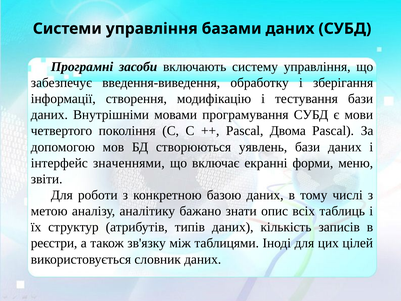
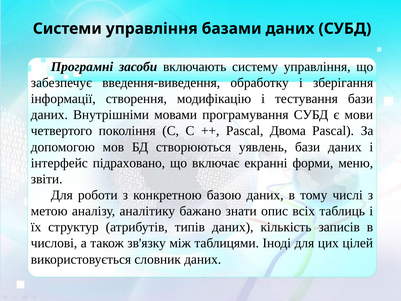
значеннями: значеннями -> підраховано
реєстри: реєстри -> числові
